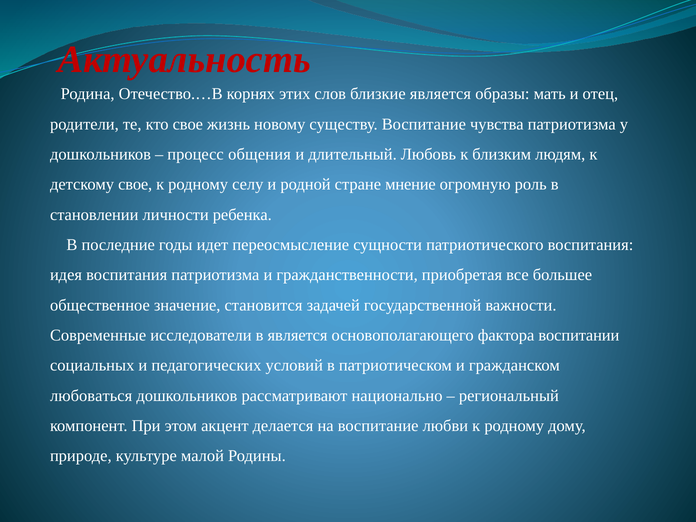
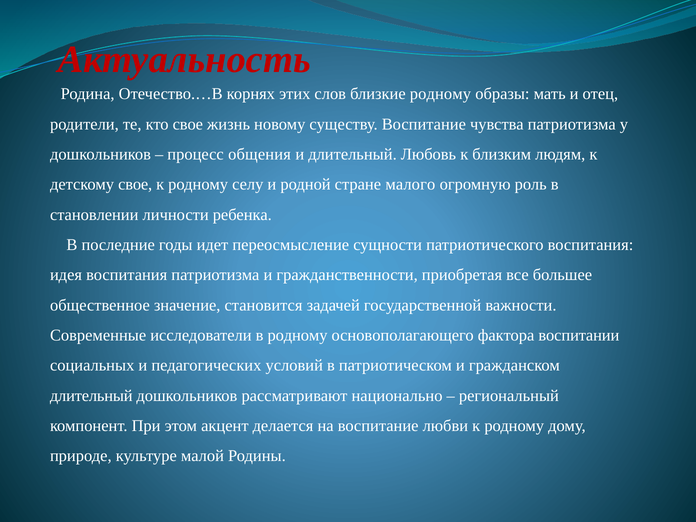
близкие является: является -> родному
мнение: мнение -> малого
в является: является -> родному
любоваться at (91, 396): любоваться -> длительный
